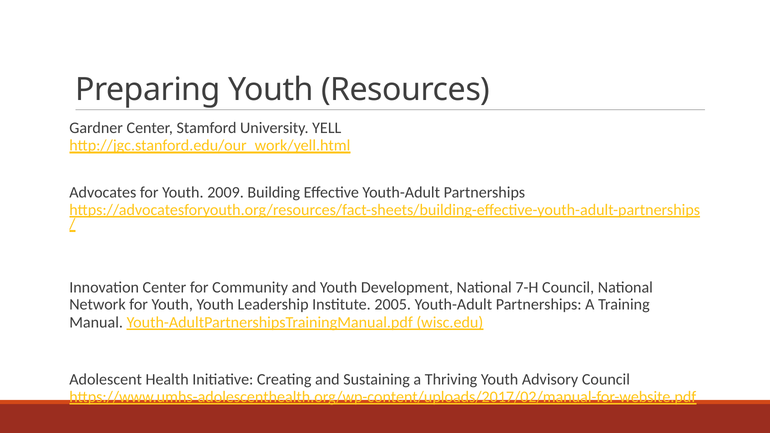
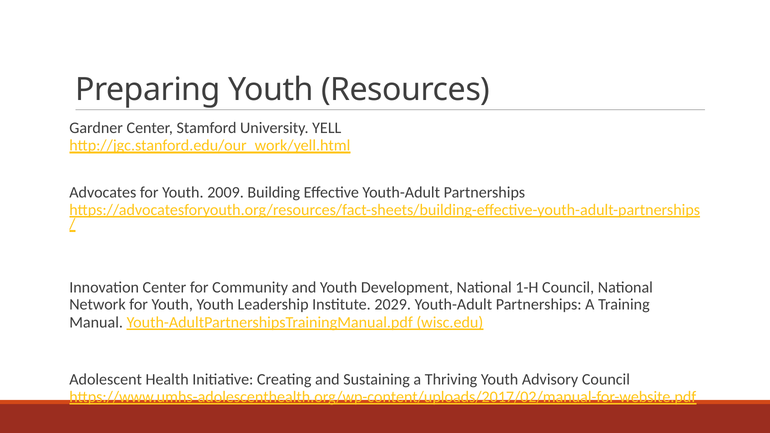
7-H: 7-H -> 1-H
2005: 2005 -> 2029
